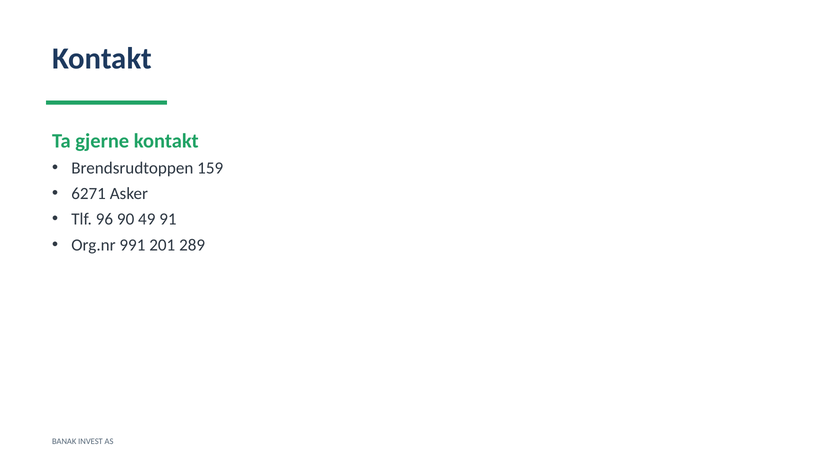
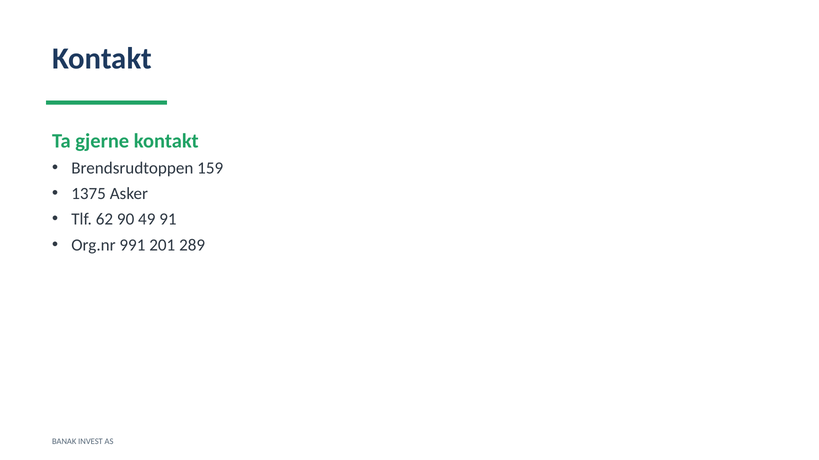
6271: 6271 -> 1375
96: 96 -> 62
